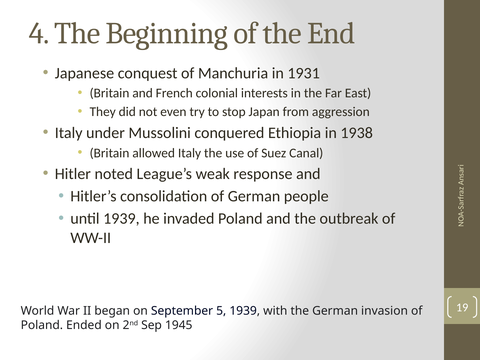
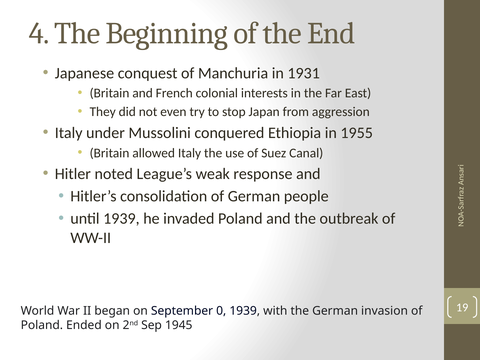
1938: 1938 -> 1955
5: 5 -> 0
